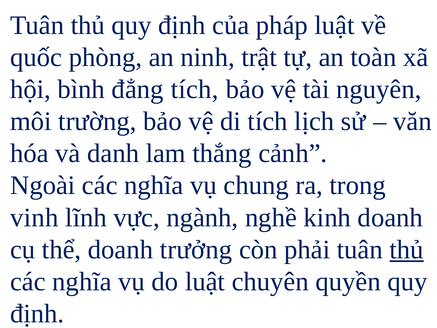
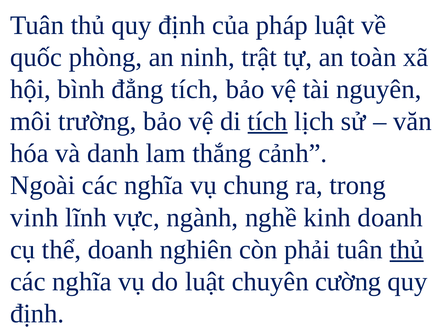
tích at (268, 121) underline: none -> present
trưởng: trưởng -> nghiên
quyền: quyền -> cường
